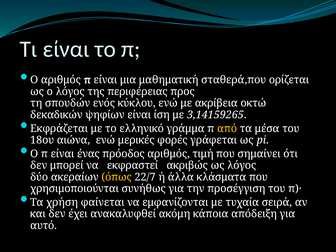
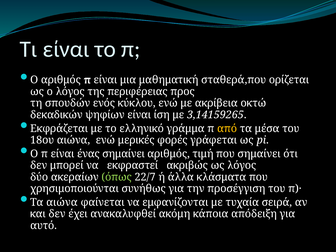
ένας πρόοδος: πρόοδος -> σημαίνει
όπως colour: yellow -> light green
Τα χρήση: χρήση -> αιώνα
